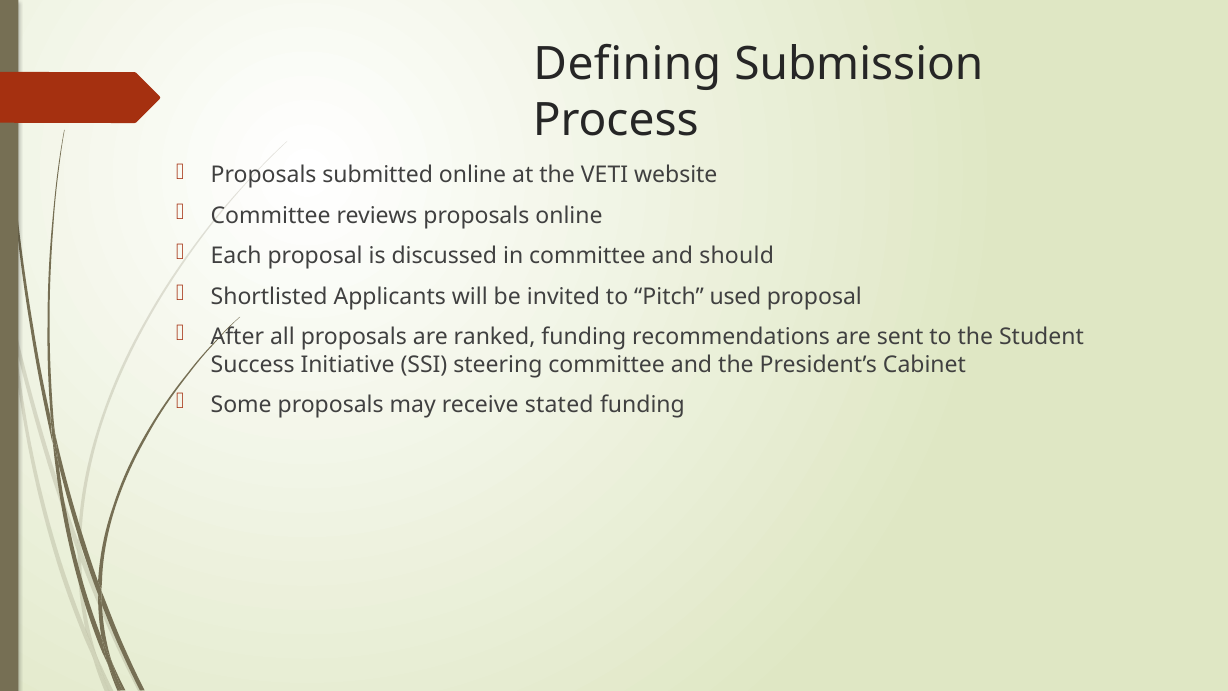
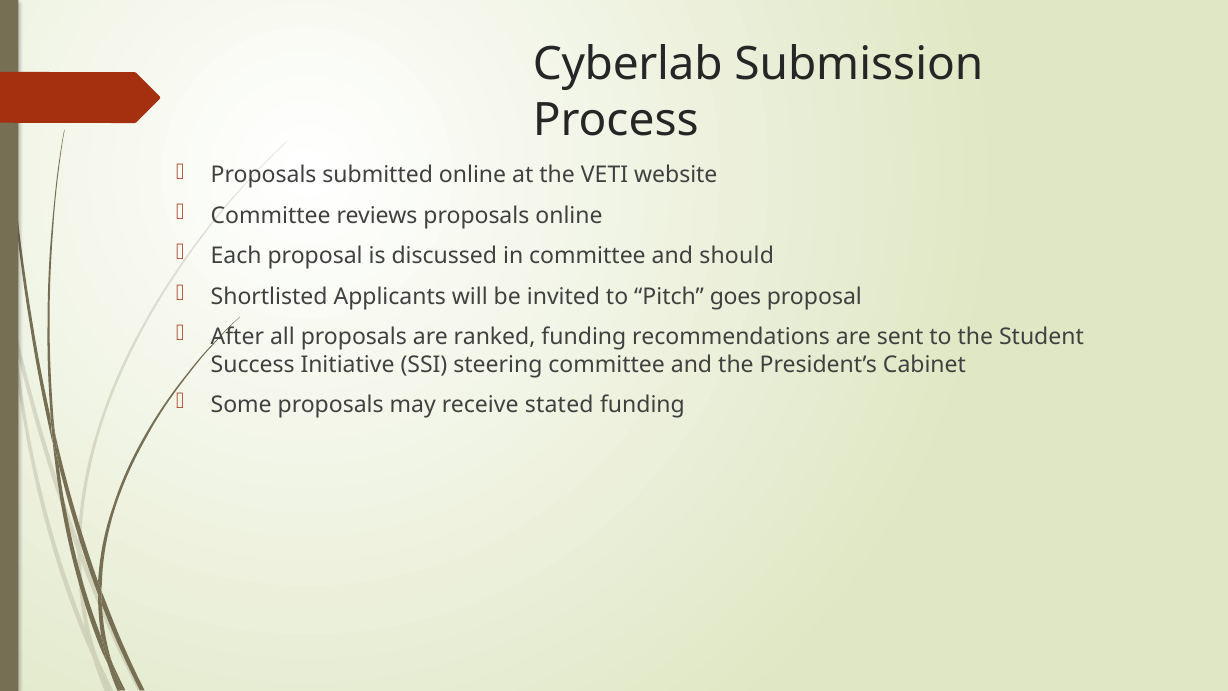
Defining: Defining -> Cyberlab
used: used -> goes
